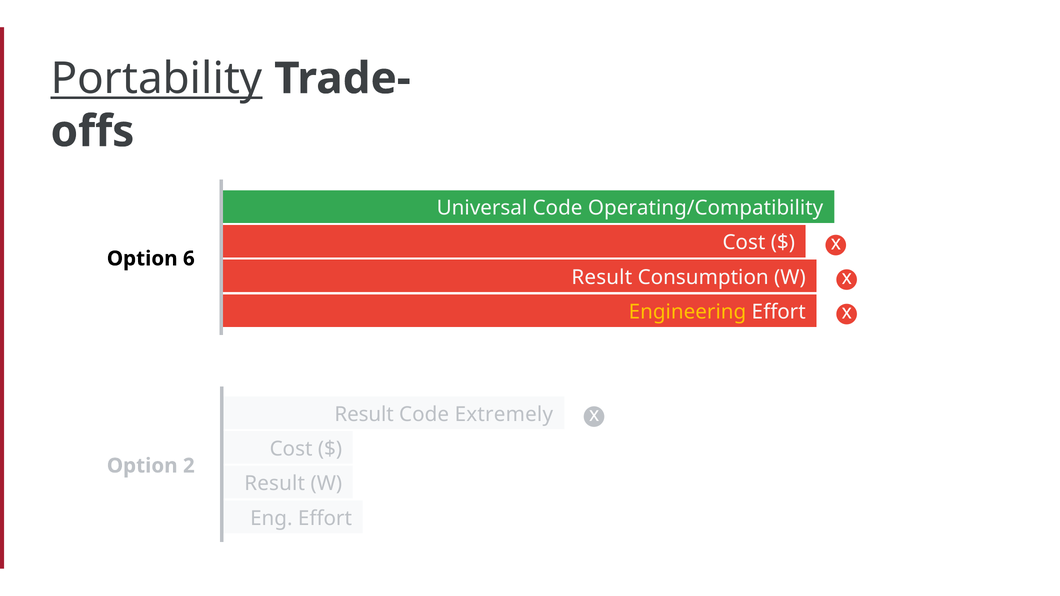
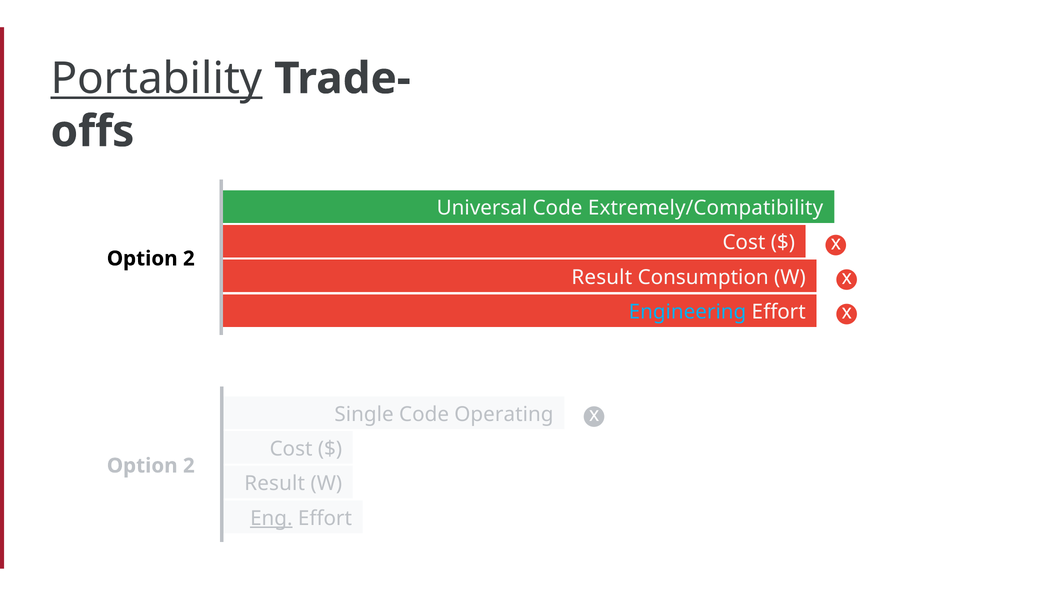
Operating/Compatibility: Operating/Compatibility -> Extremely/Compatibility
6 at (189, 259): 6 -> 2
Engineering colour: yellow -> light blue
Result at (364, 414): Result -> Single
Extremely: Extremely -> Operating
Eng underline: none -> present
